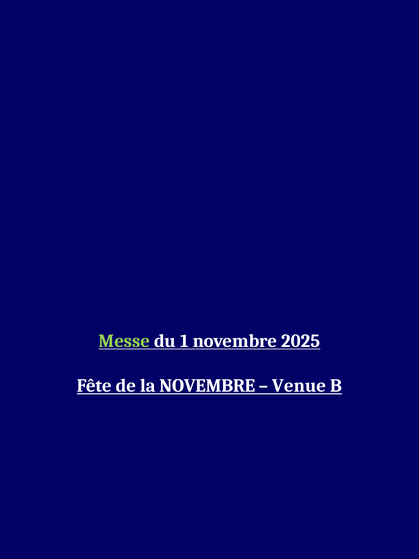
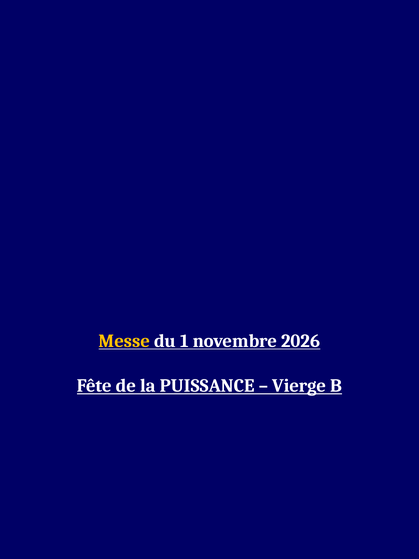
Messe colour: light green -> yellow
2025: 2025 -> 2026
la NOVEMBRE: NOVEMBRE -> PUISSANCE
Venue: Venue -> Vierge
